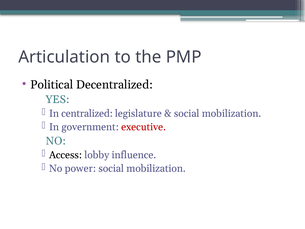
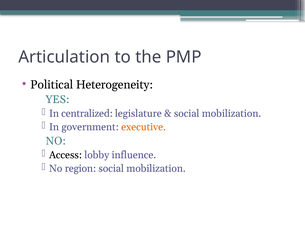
Decentralized: Decentralized -> Heterogeneity
executive colour: red -> orange
power: power -> region
